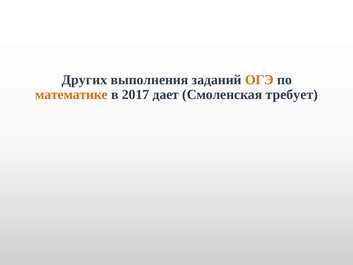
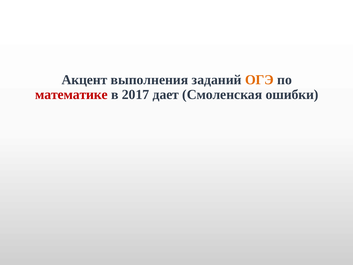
Других: Других -> Акцент
математике colour: orange -> red
требует: требует -> ошибки
